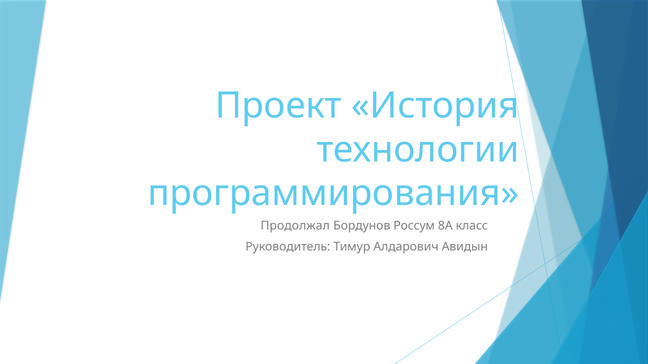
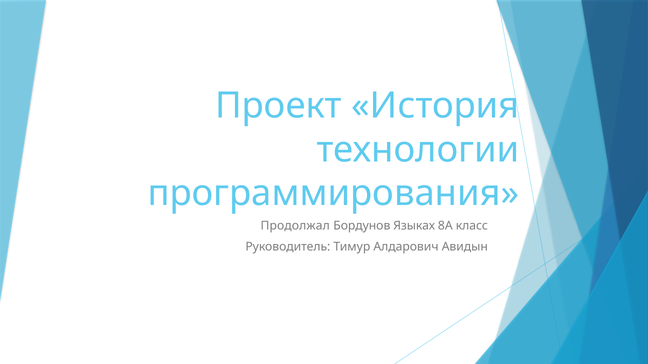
Россум: Россум -> Языках
